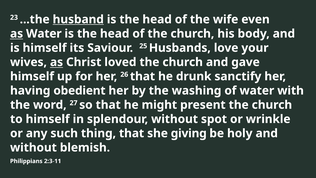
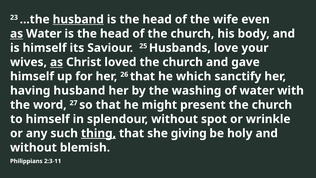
drunk: drunk -> which
having obedient: obedient -> husband
thing underline: none -> present
